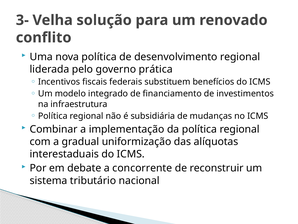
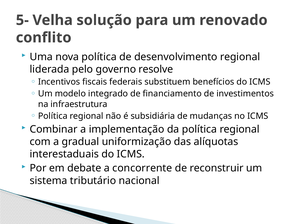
3-: 3- -> 5-
prática: prática -> resolve
